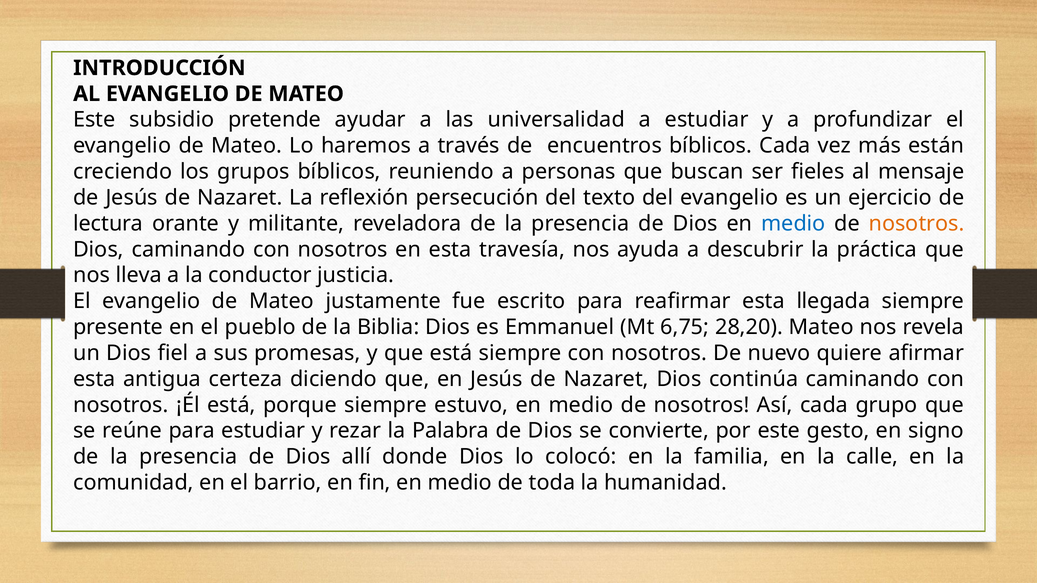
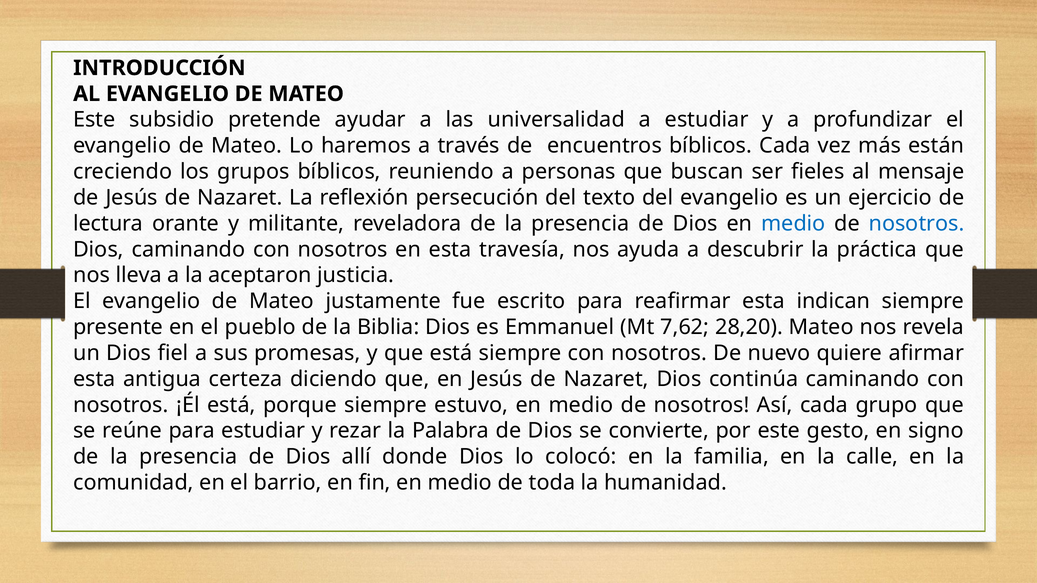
nosotros at (917, 224) colour: orange -> blue
conductor: conductor -> aceptaron
llegada: llegada -> indican
6,75: 6,75 -> 7,62
